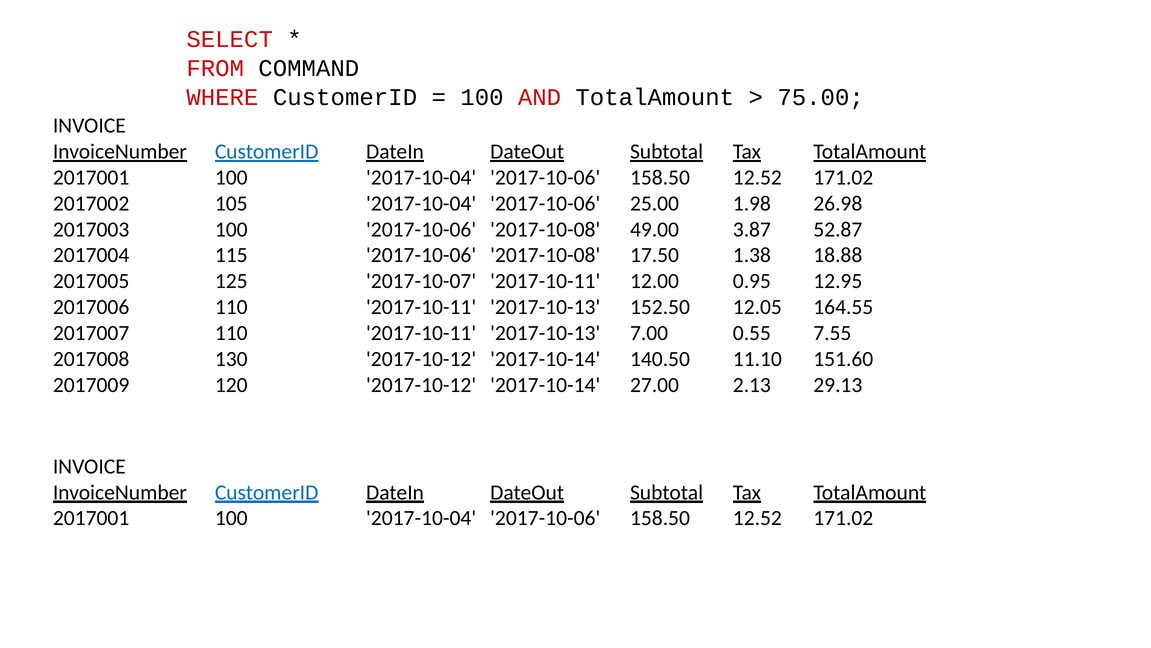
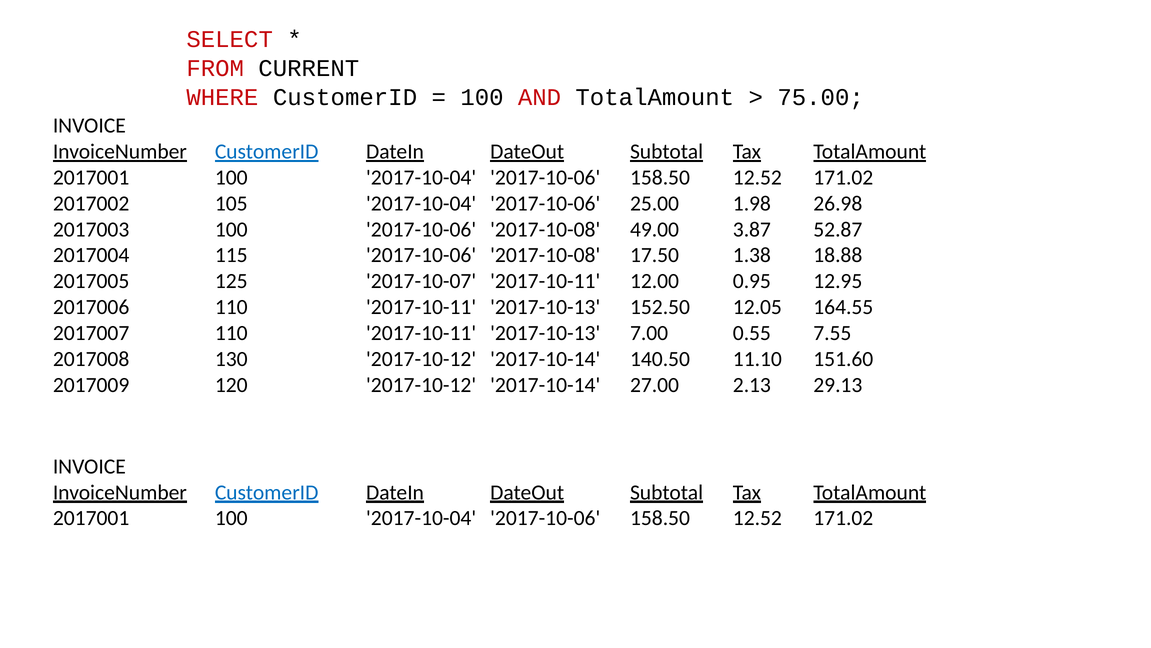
COMMAND: COMMAND -> CURRENT
